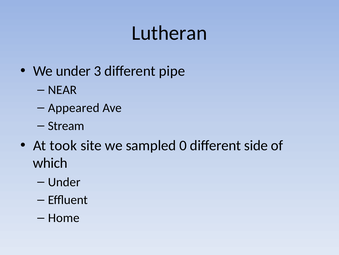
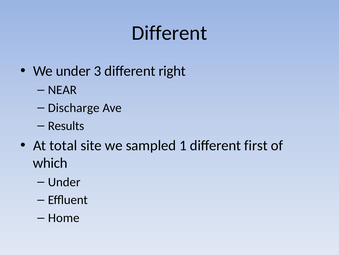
Lutheran at (169, 33): Lutheran -> Different
pipe: pipe -> right
Appeared: Appeared -> Discharge
Stream: Stream -> Results
took: took -> total
0: 0 -> 1
side: side -> first
